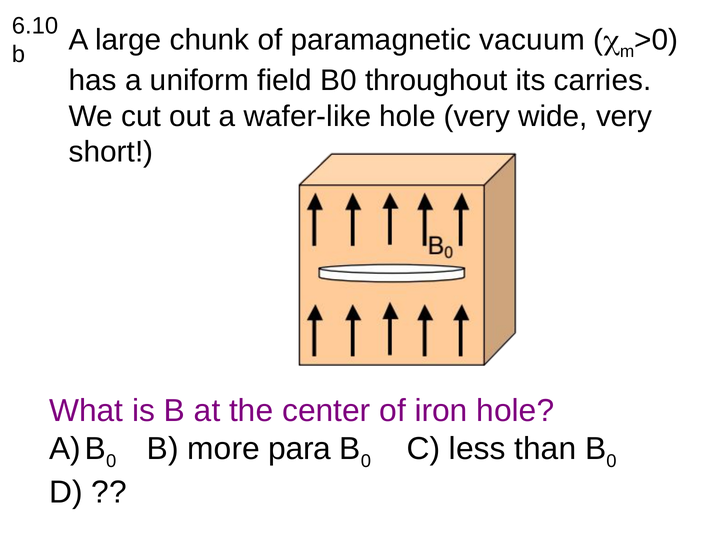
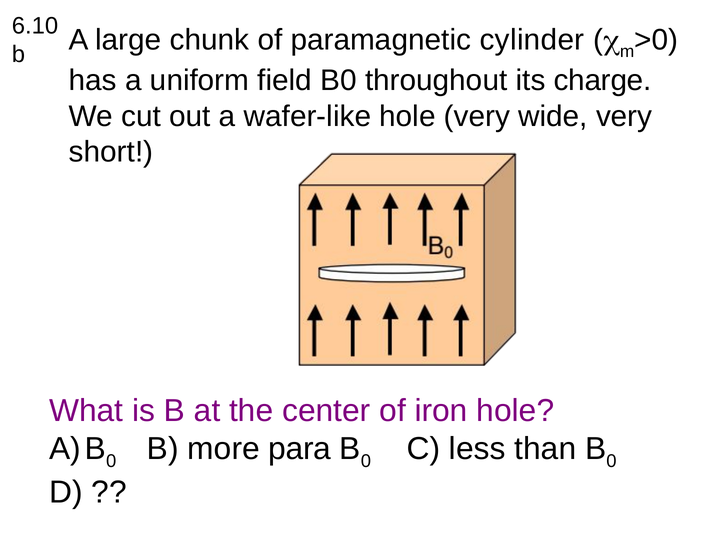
vacuum: vacuum -> cylinder
carries: carries -> charge
